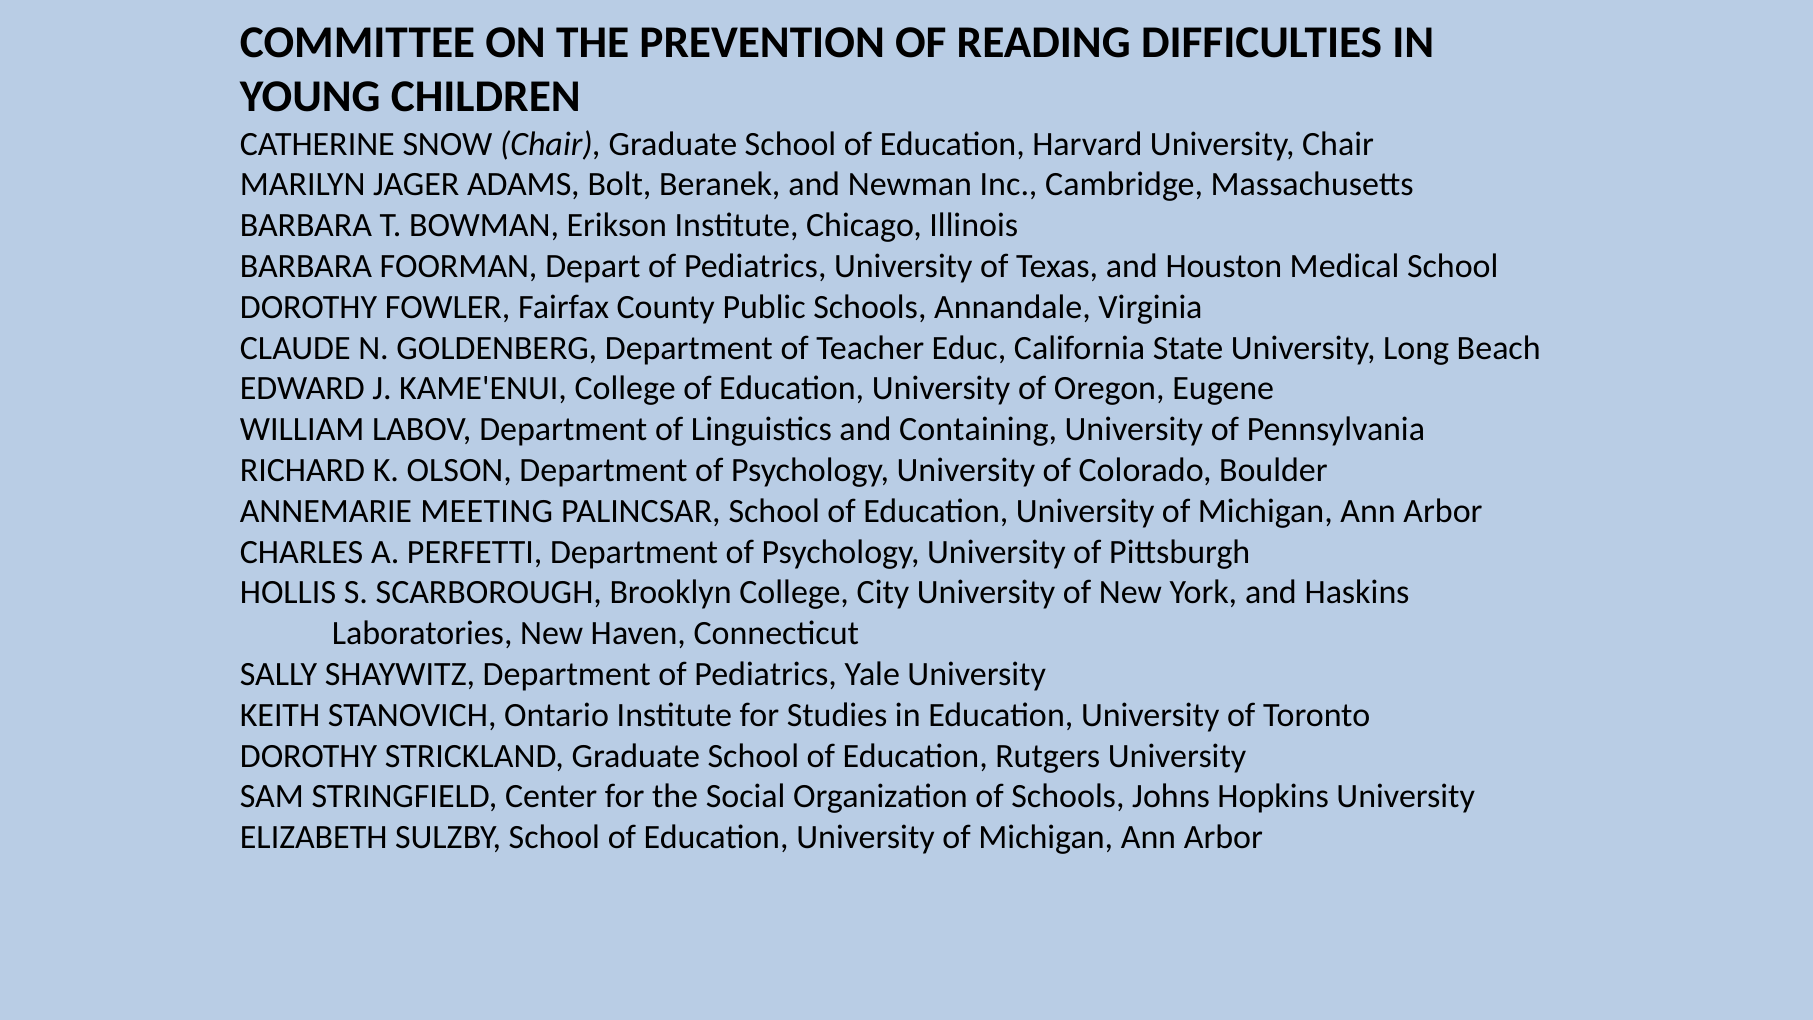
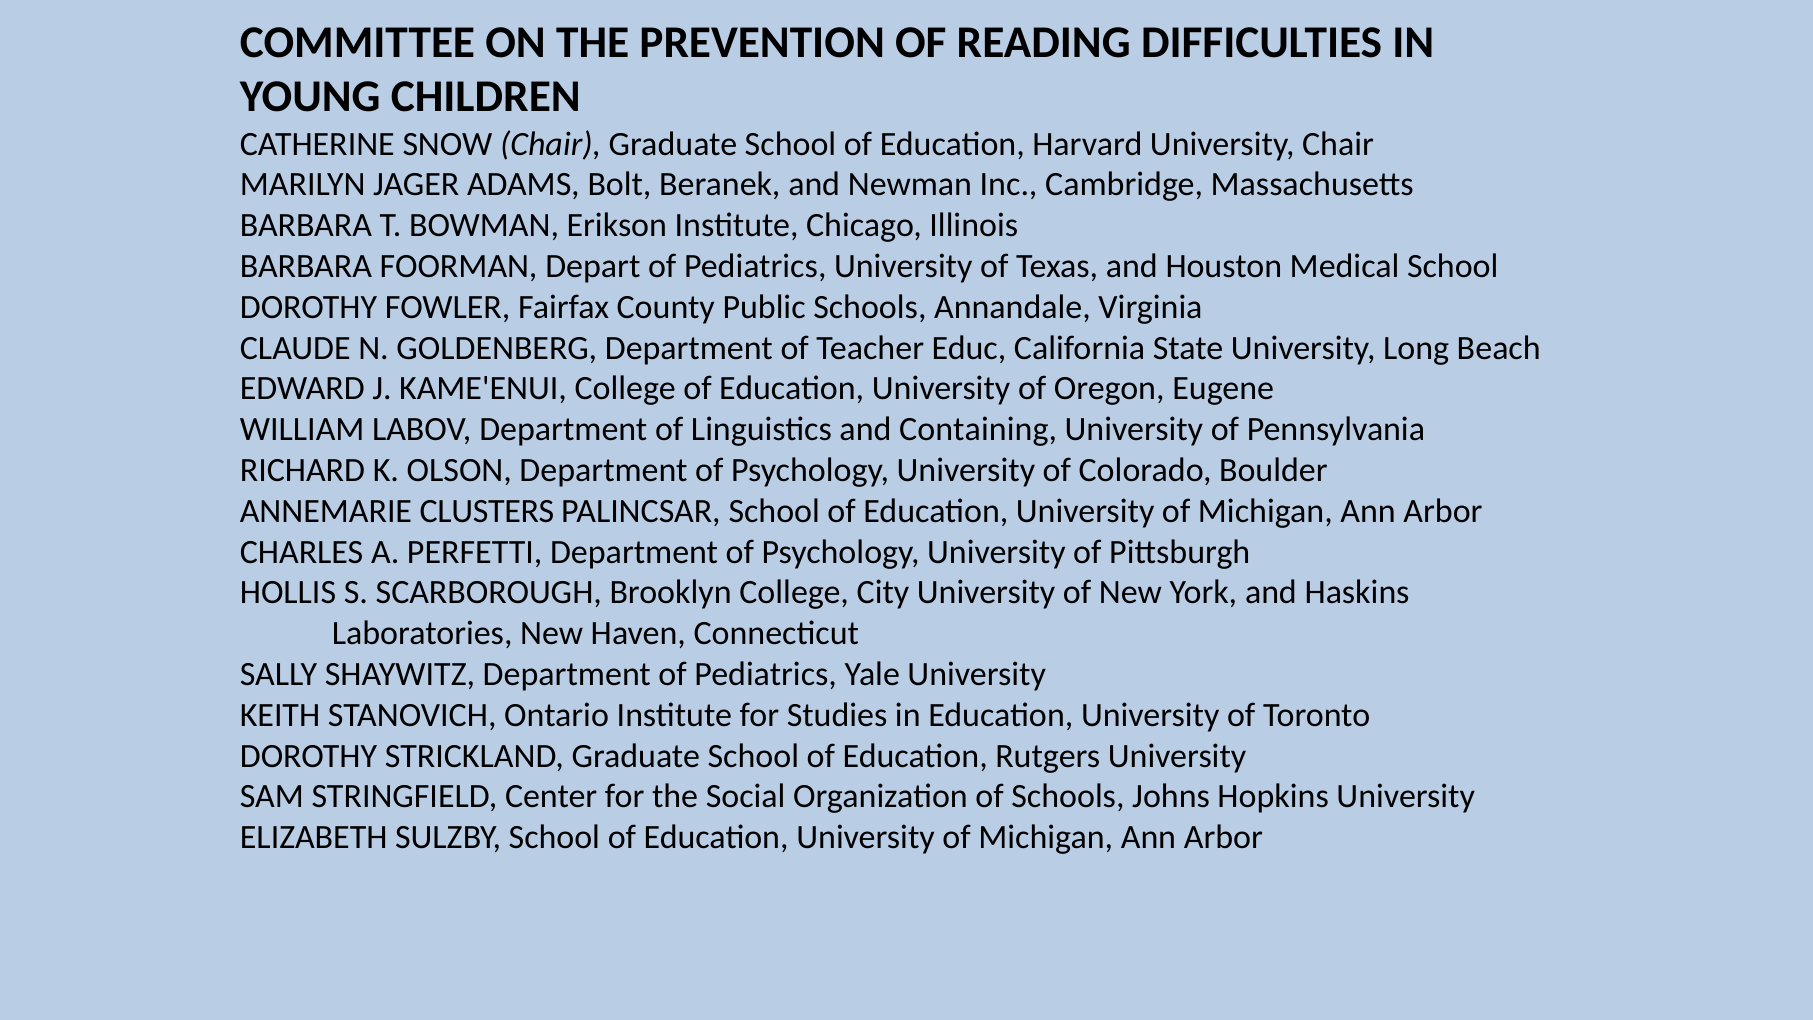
MEETING: MEETING -> CLUSTERS
